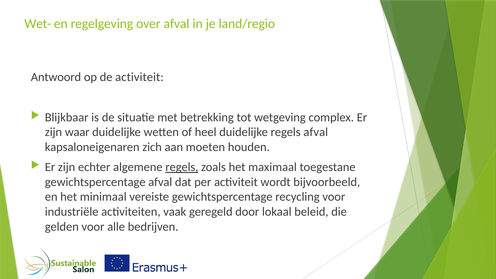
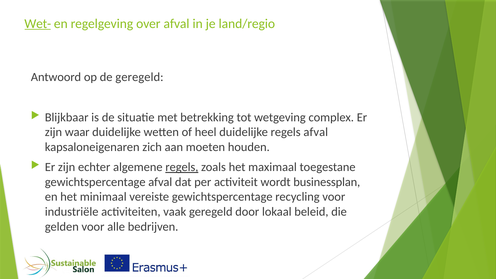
Wet- underline: none -> present
de activiteit: activiteit -> geregeld
bijvoorbeeld: bijvoorbeeld -> businessplan
